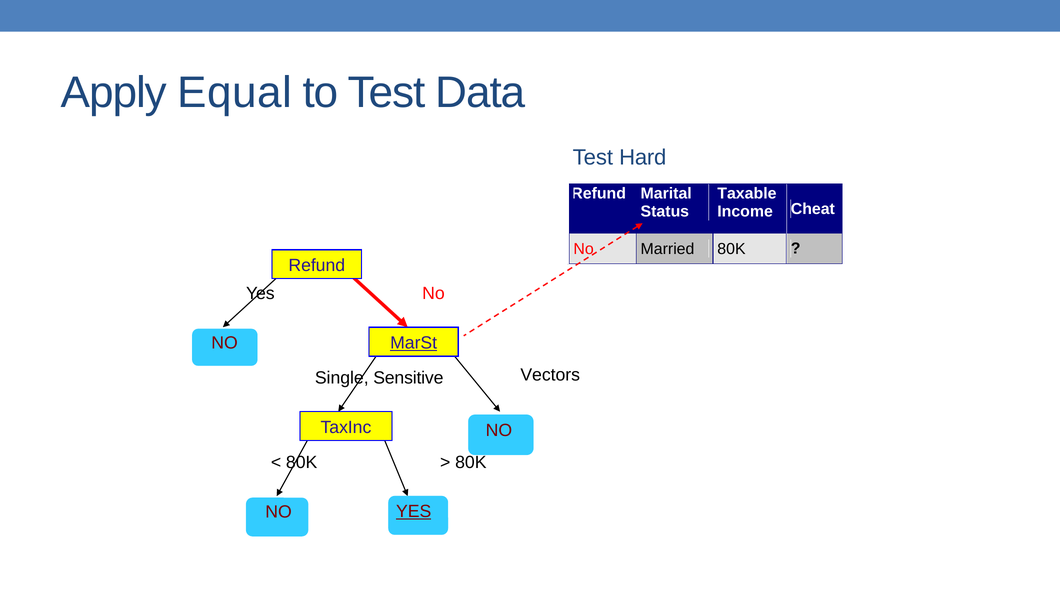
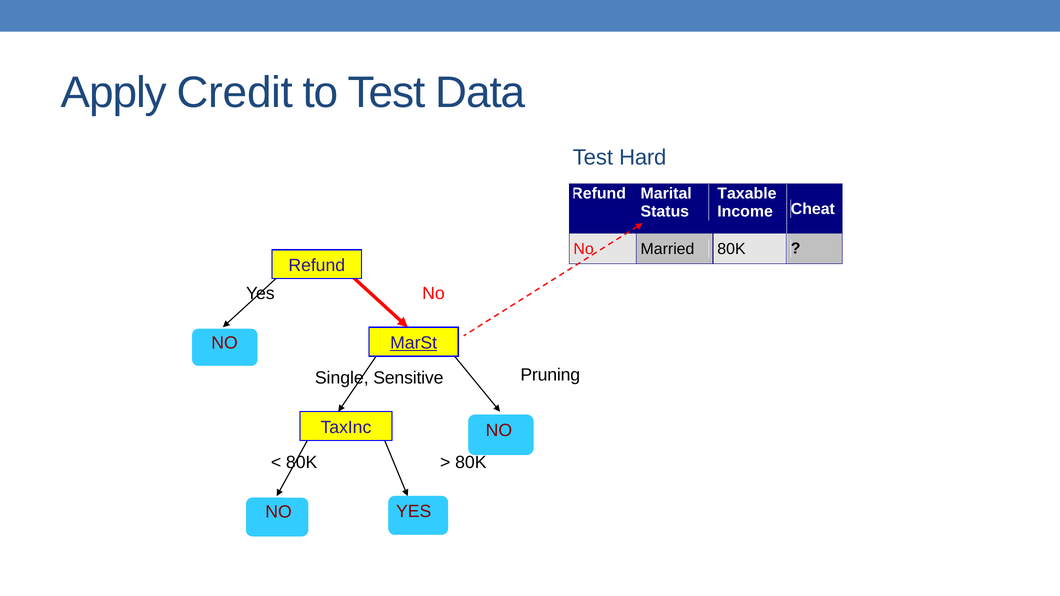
Equal: Equal -> Credit
Vectors: Vectors -> Pruning
YES at (414, 512) underline: present -> none
